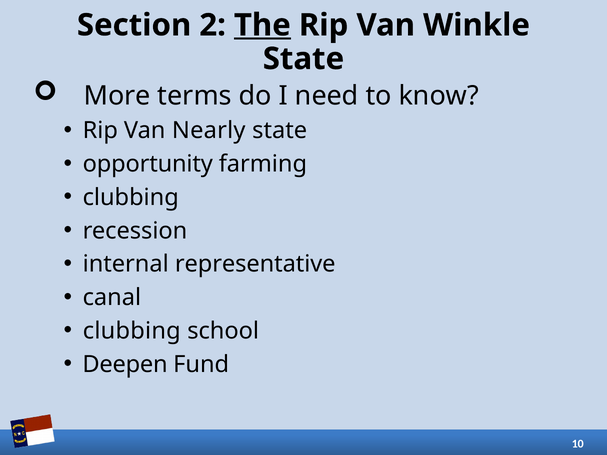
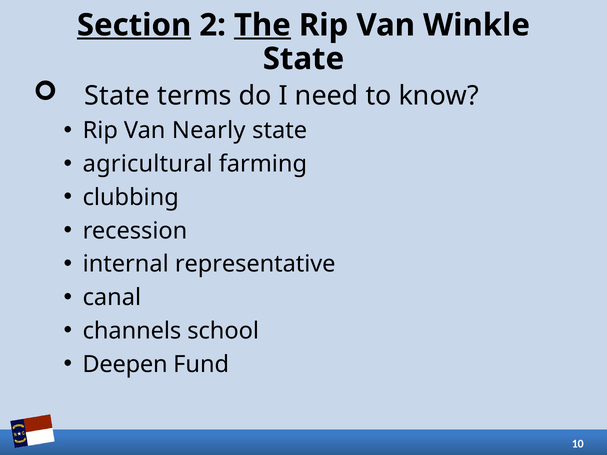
Section underline: none -> present
More at (117, 96): More -> State
opportunity: opportunity -> agricultural
clubbing at (132, 331): clubbing -> channels
